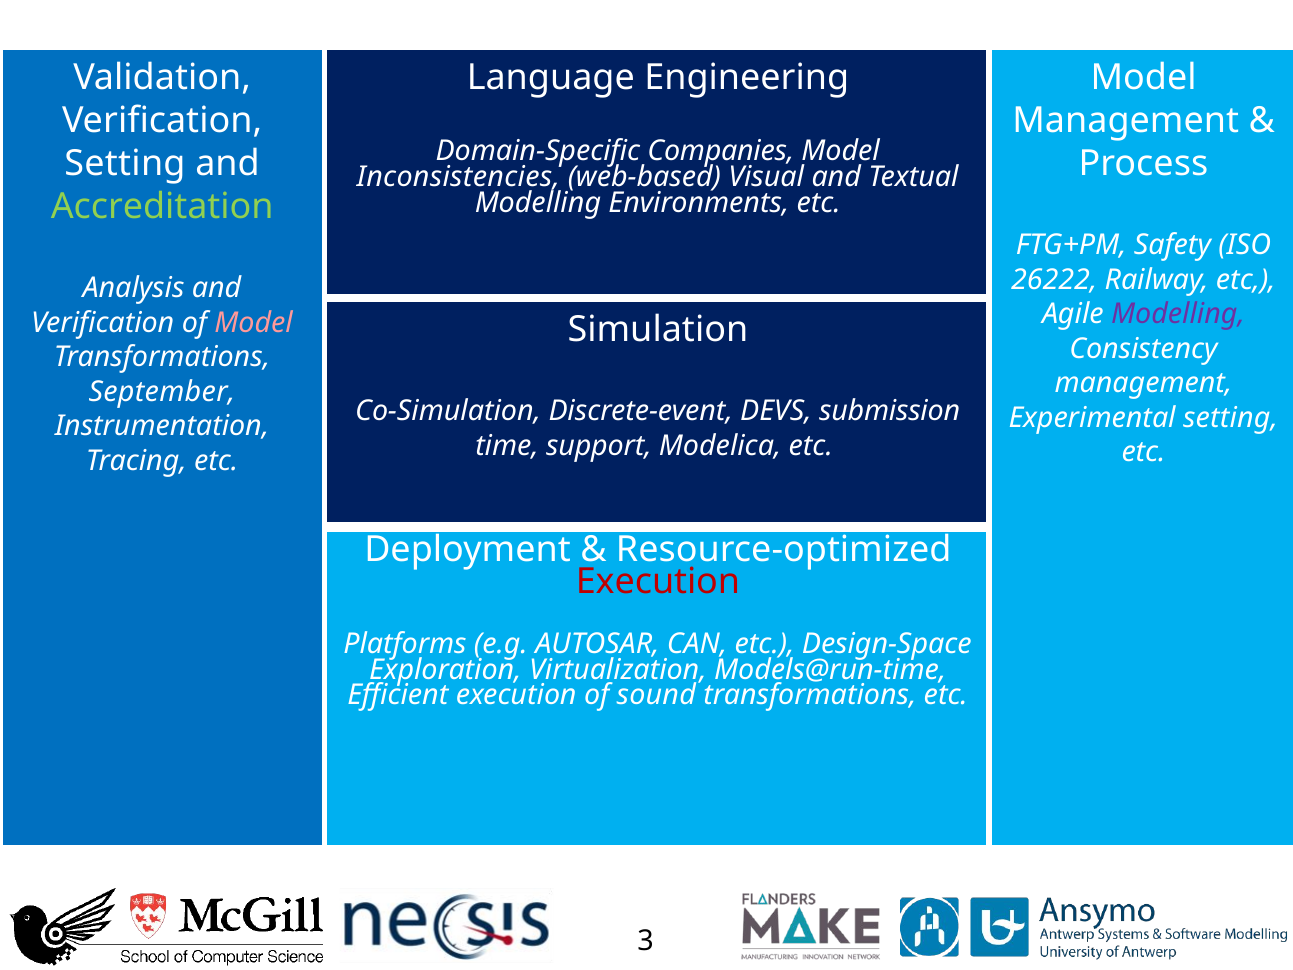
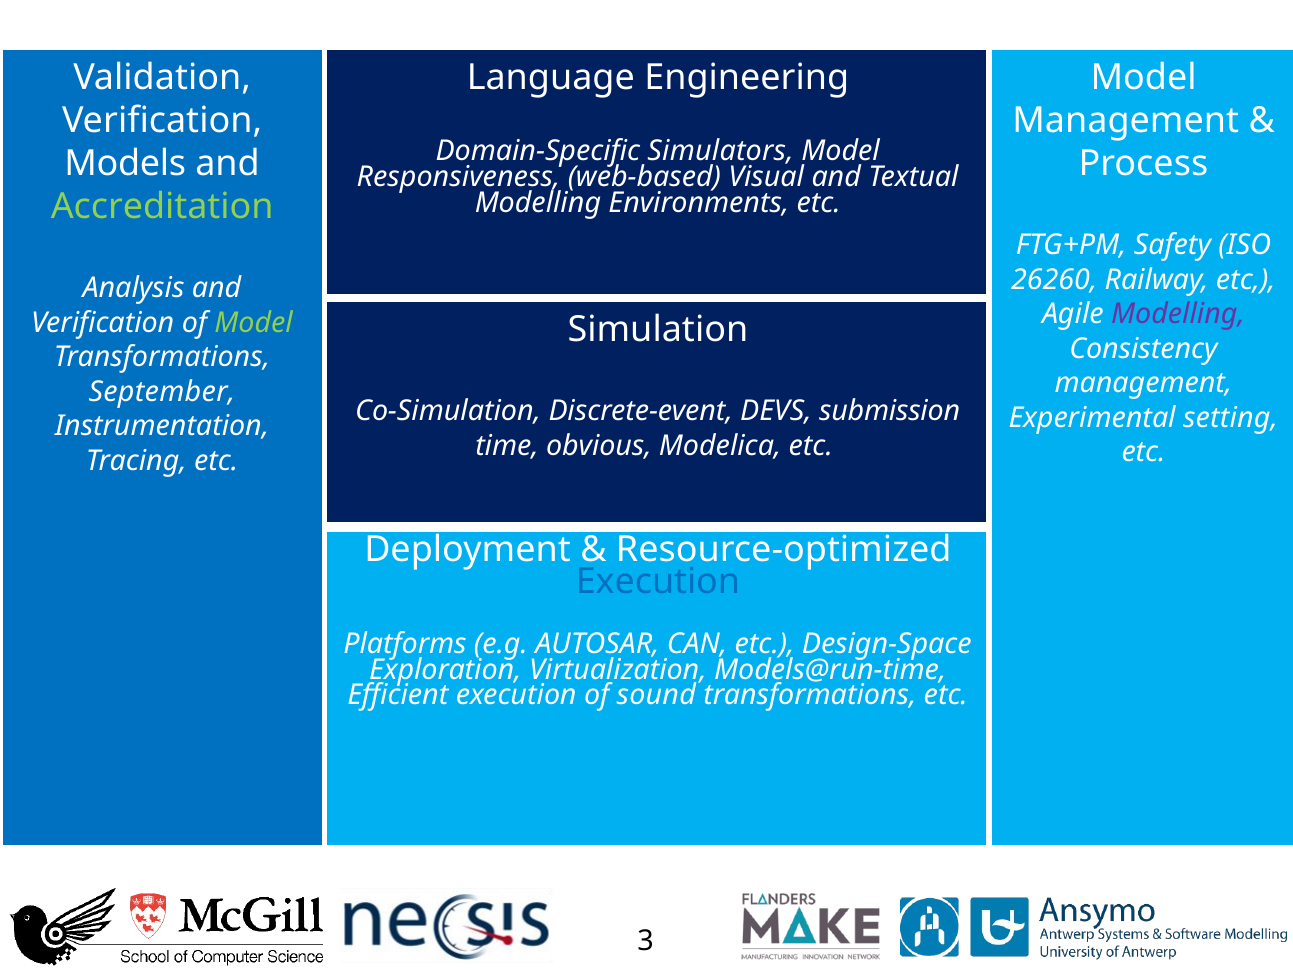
Companies: Companies -> Simulators
Setting at (125, 164): Setting -> Models
Inconsistencies: Inconsistencies -> Responsiveness
26222: 26222 -> 26260
Model at (254, 323) colour: pink -> light green
support: support -> obvious
Execution at (658, 582) colour: red -> blue
